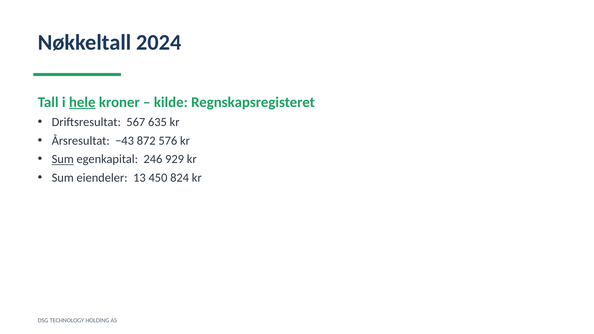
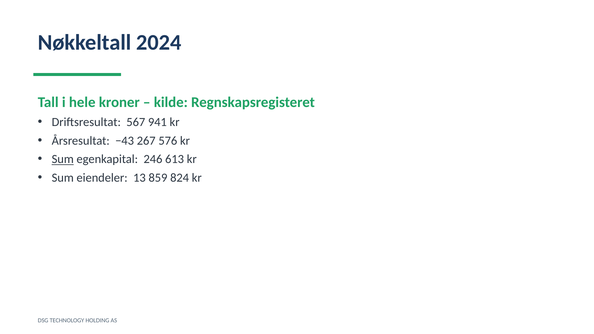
hele underline: present -> none
635: 635 -> 941
872: 872 -> 267
929: 929 -> 613
450: 450 -> 859
